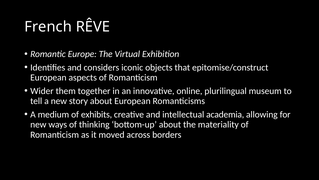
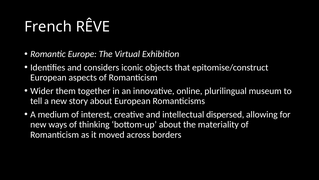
exhibits: exhibits -> interest
academia: academia -> dispersed
